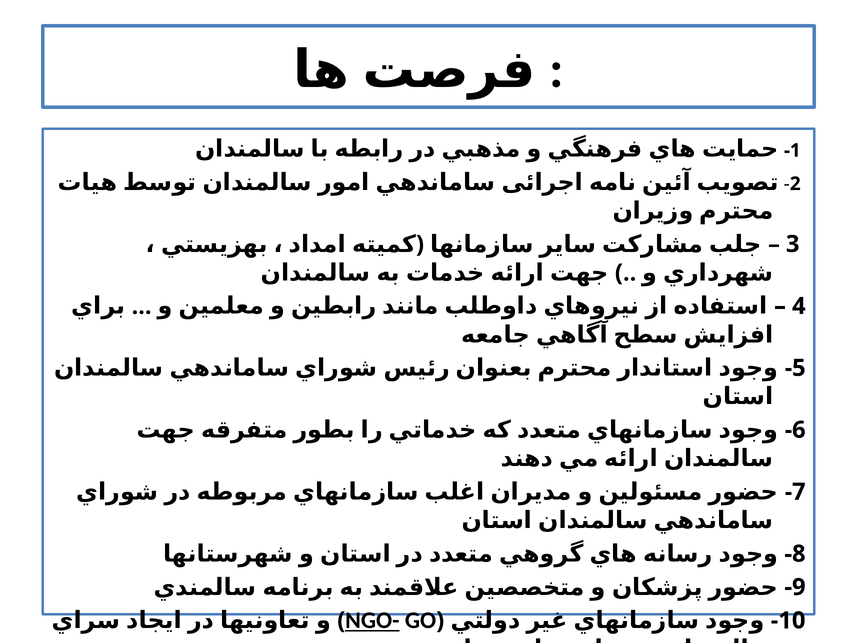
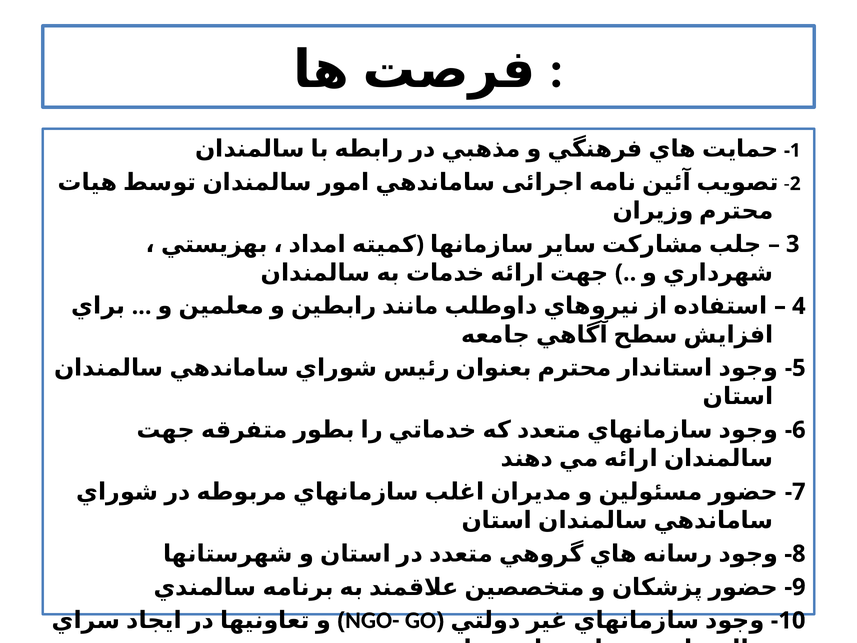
NGO- underline: present -> none
